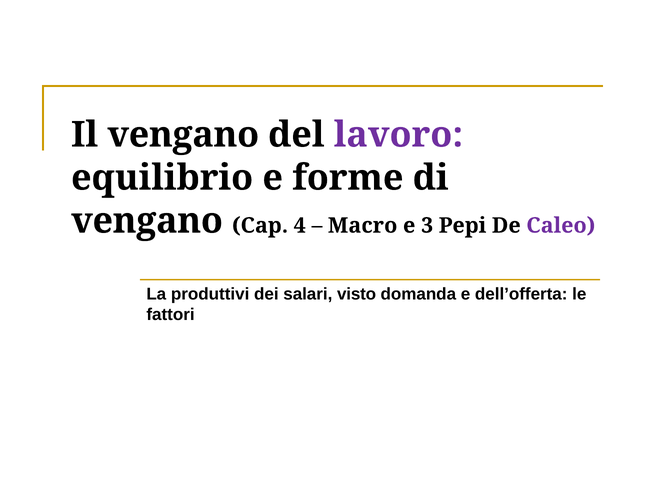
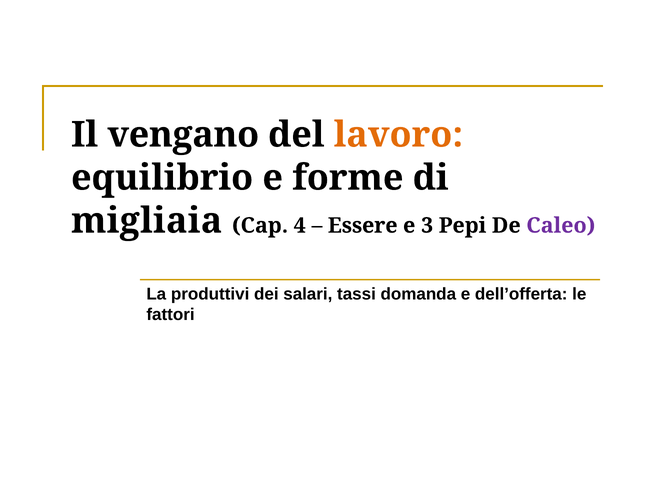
lavoro colour: purple -> orange
vengano at (147, 221): vengano -> migliaia
Macro: Macro -> Essere
visto: visto -> tassi
